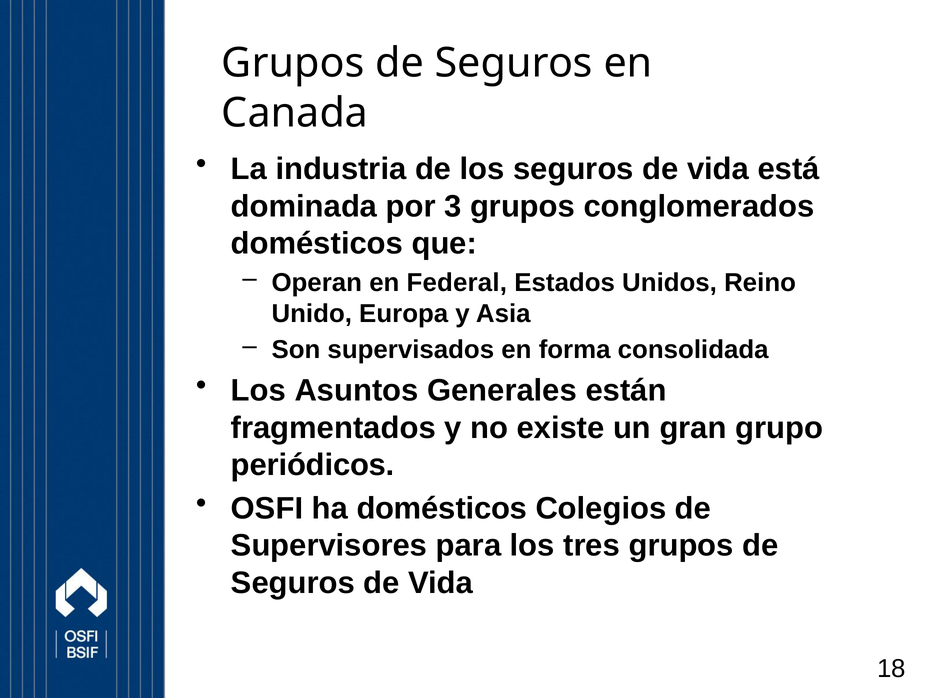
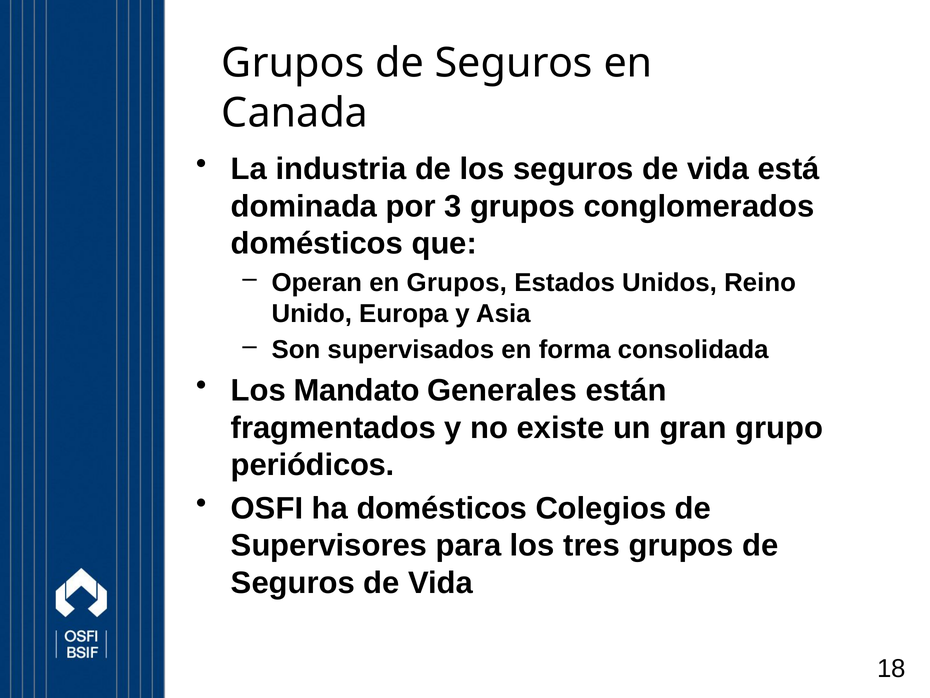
en Federal: Federal -> Grupos
Asuntos: Asuntos -> Mandato
